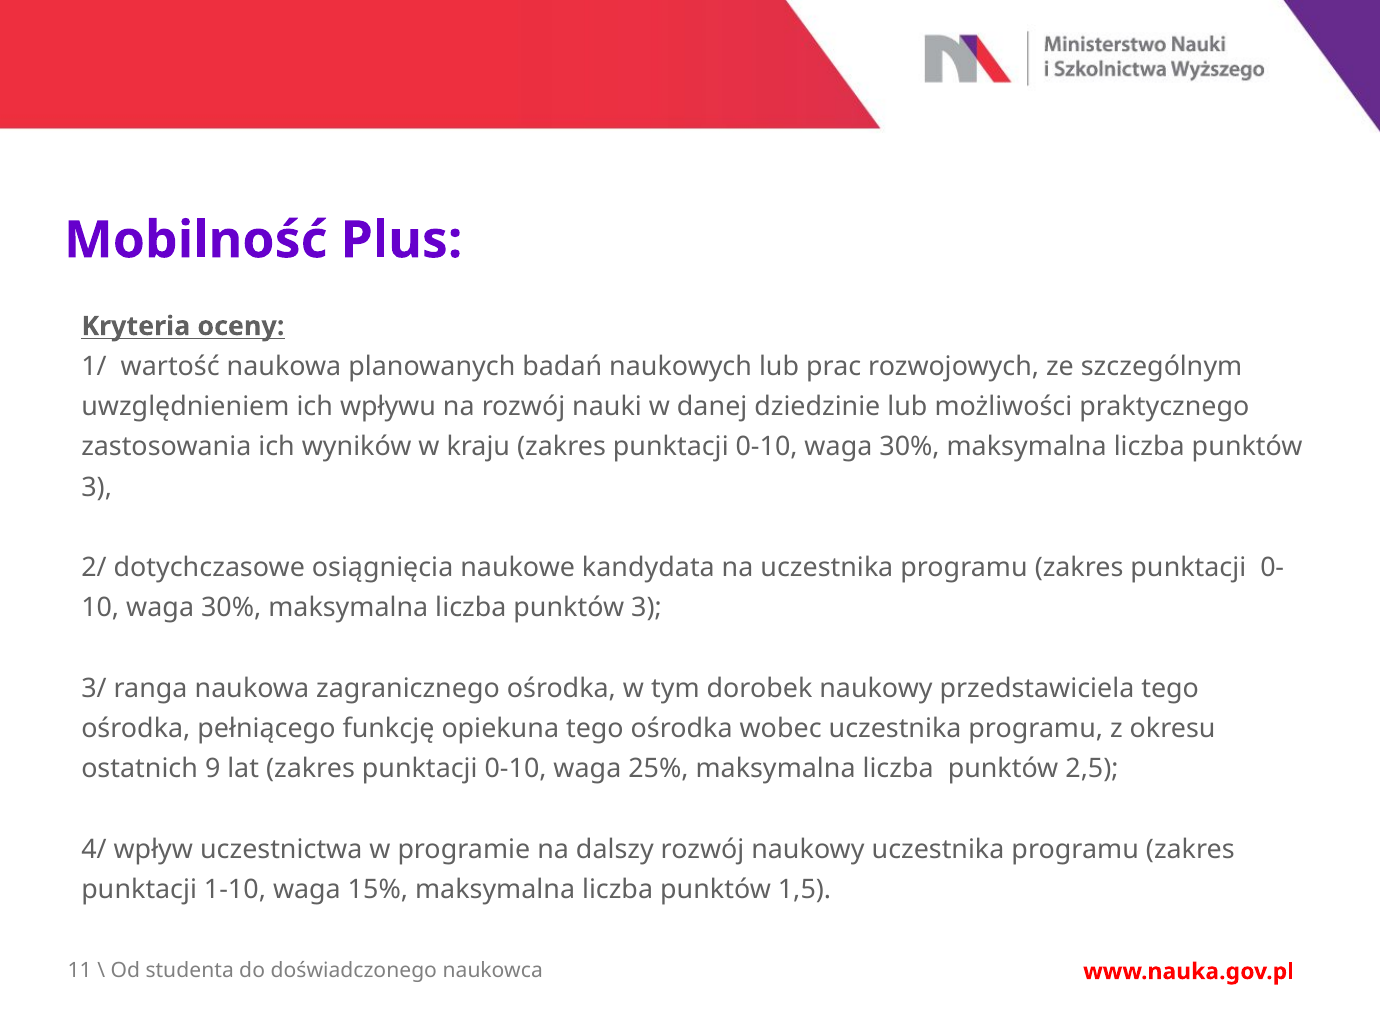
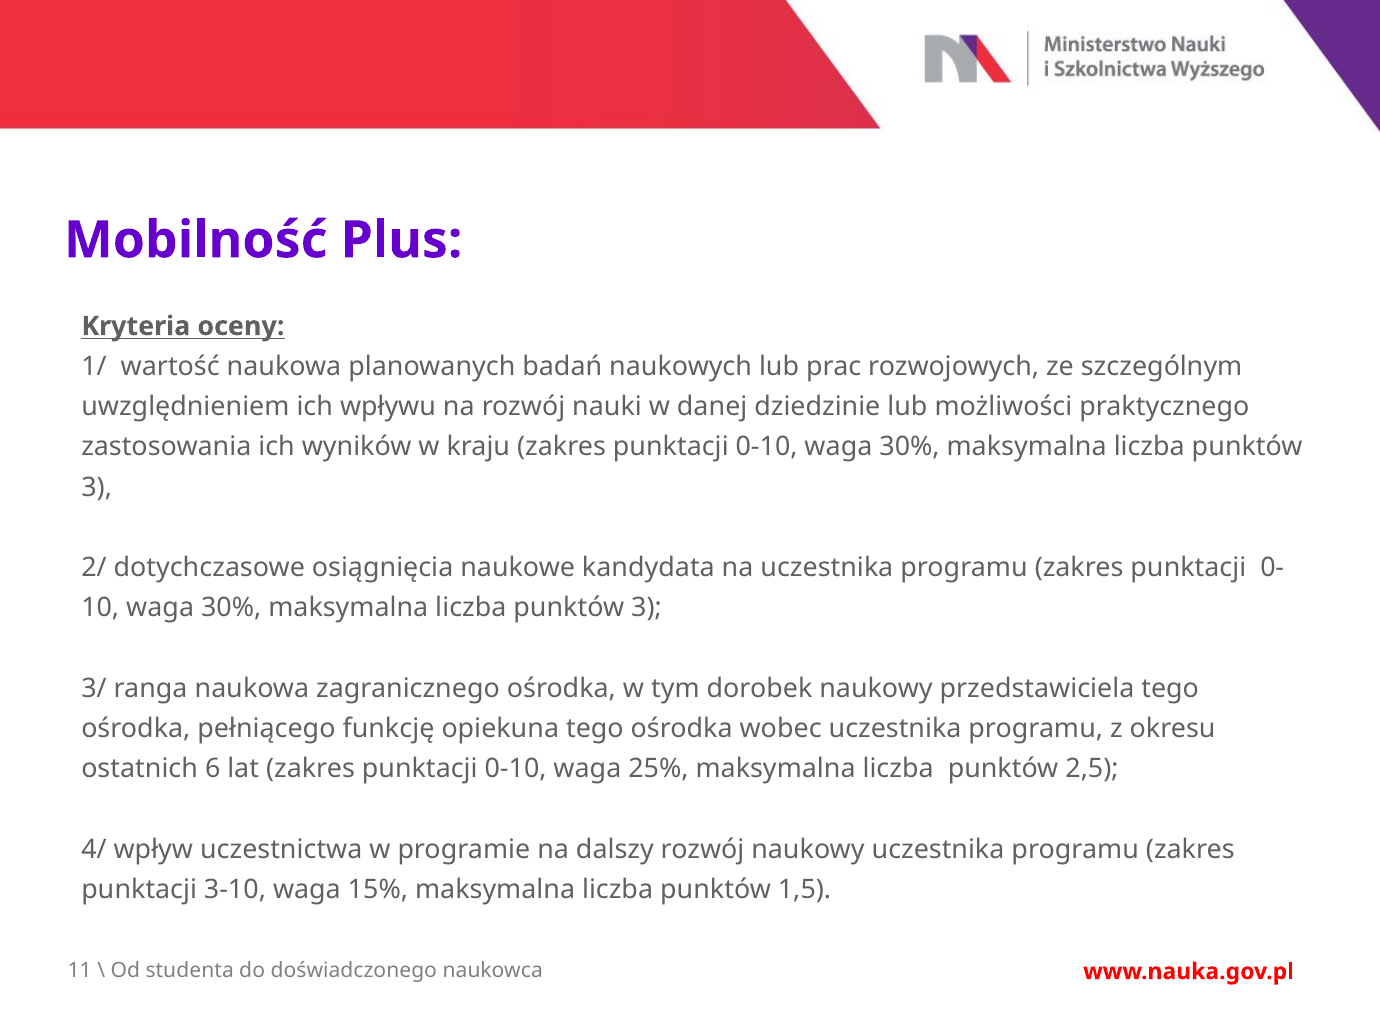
9: 9 -> 6
1-10: 1-10 -> 3-10
